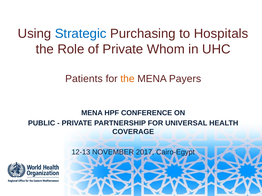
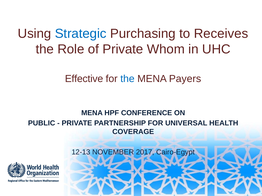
Hospitals: Hospitals -> Receives
Patients: Patients -> Effective
the at (127, 79) colour: orange -> blue
